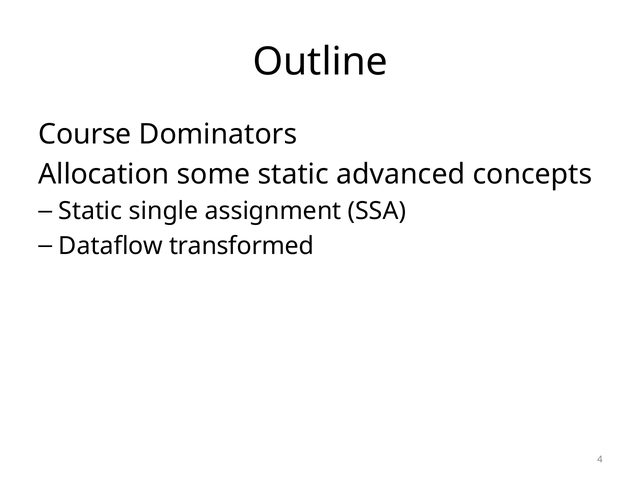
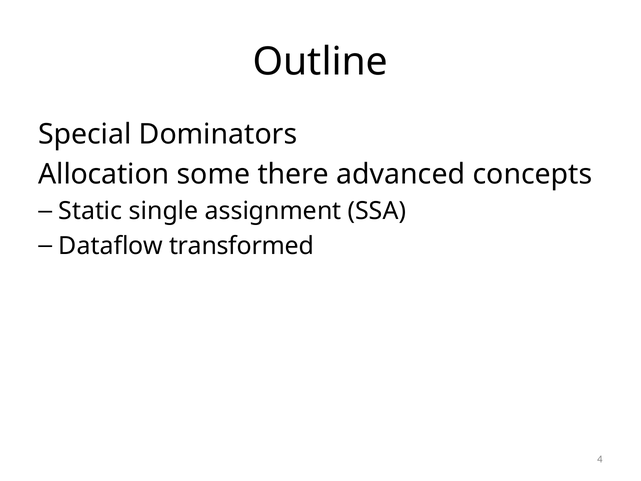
Course: Course -> Special
some static: static -> there
